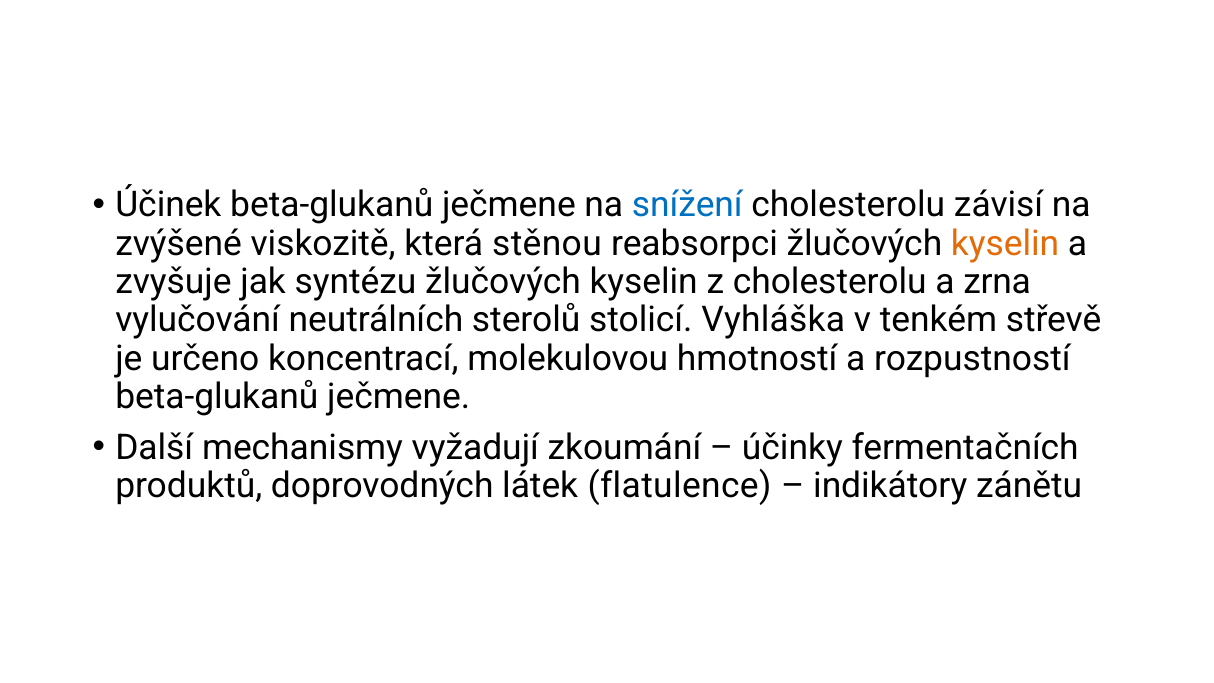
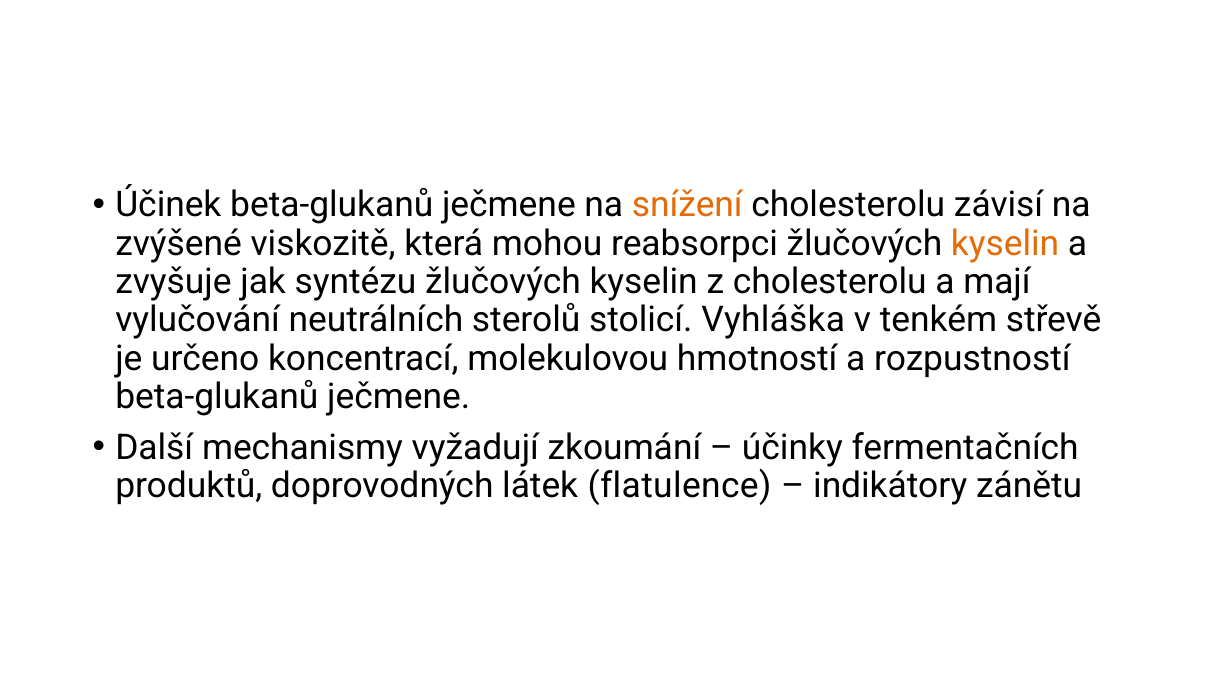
snížení colour: blue -> orange
stěnou: stěnou -> mohou
zrna: zrna -> mají
